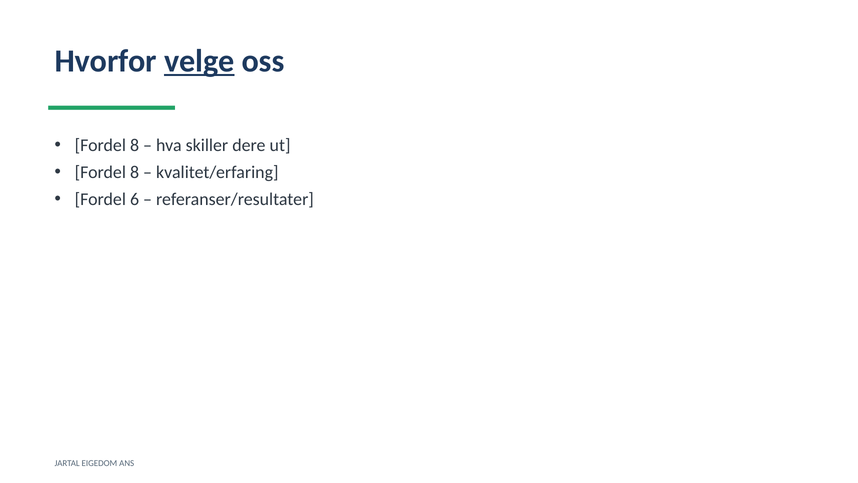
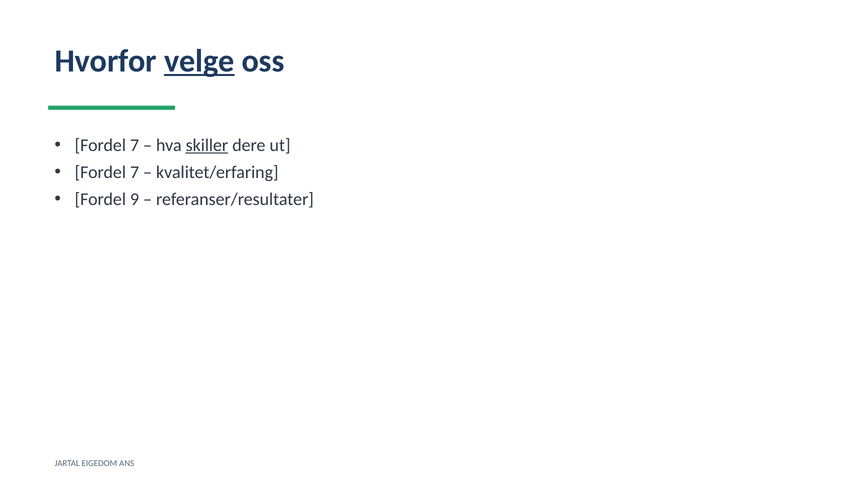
8 at (135, 145): 8 -> 7
skiller underline: none -> present
8 at (135, 172): 8 -> 7
6: 6 -> 9
